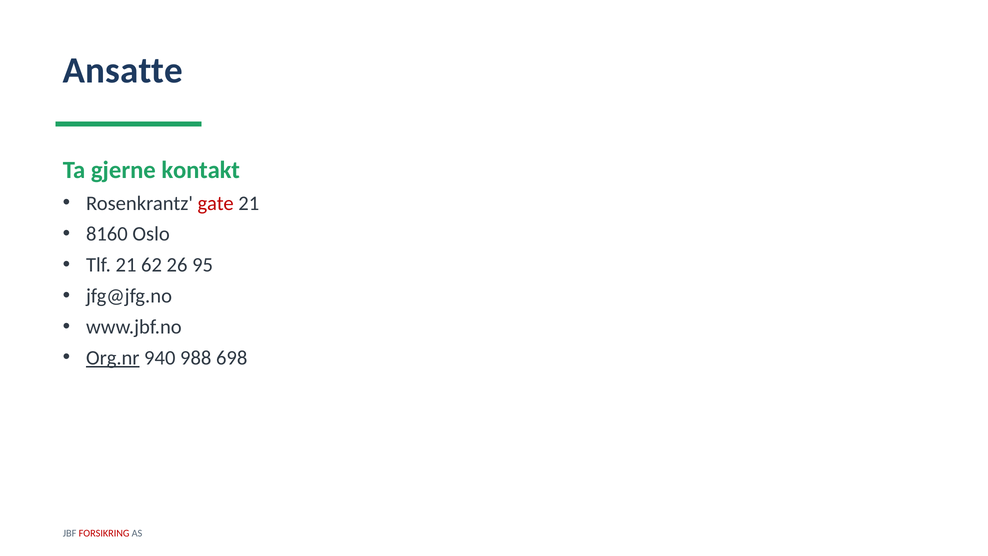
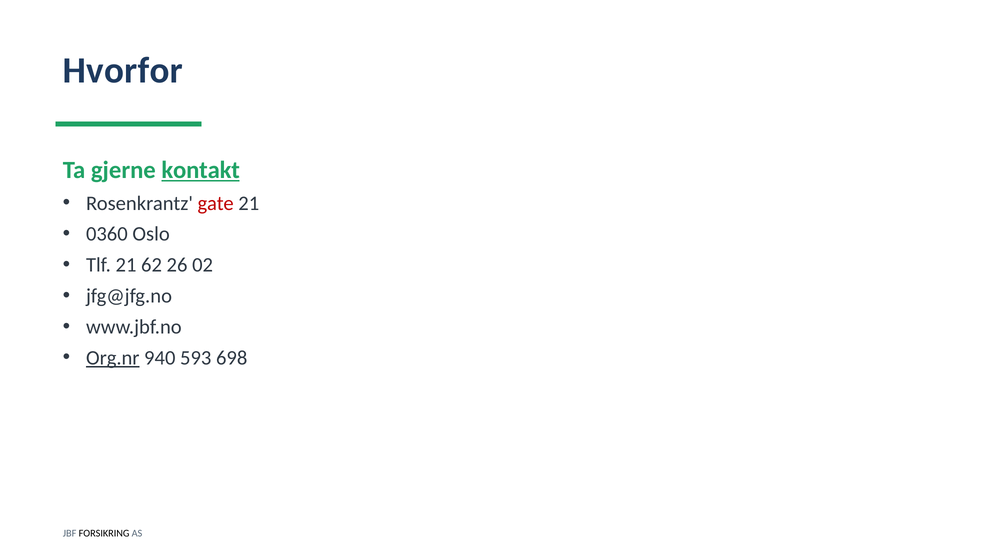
Ansatte: Ansatte -> Hvorfor
kontakt underline: none -> present
8160: 8160 -> 0360
95: 95 -> 02
988: 988 -> 593
FORSIKRING colour: red -> black
